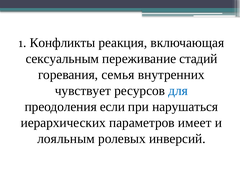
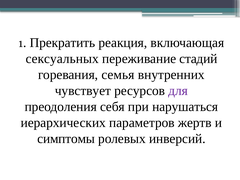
Конфликты: Конфликты -> Прекратить
сексуальным: сексуальным -> сексуальных
для colour: blue -> purple
если: если -> себя
имеет: имеет -> жертв
лояльным: лояльным -> симптомы
